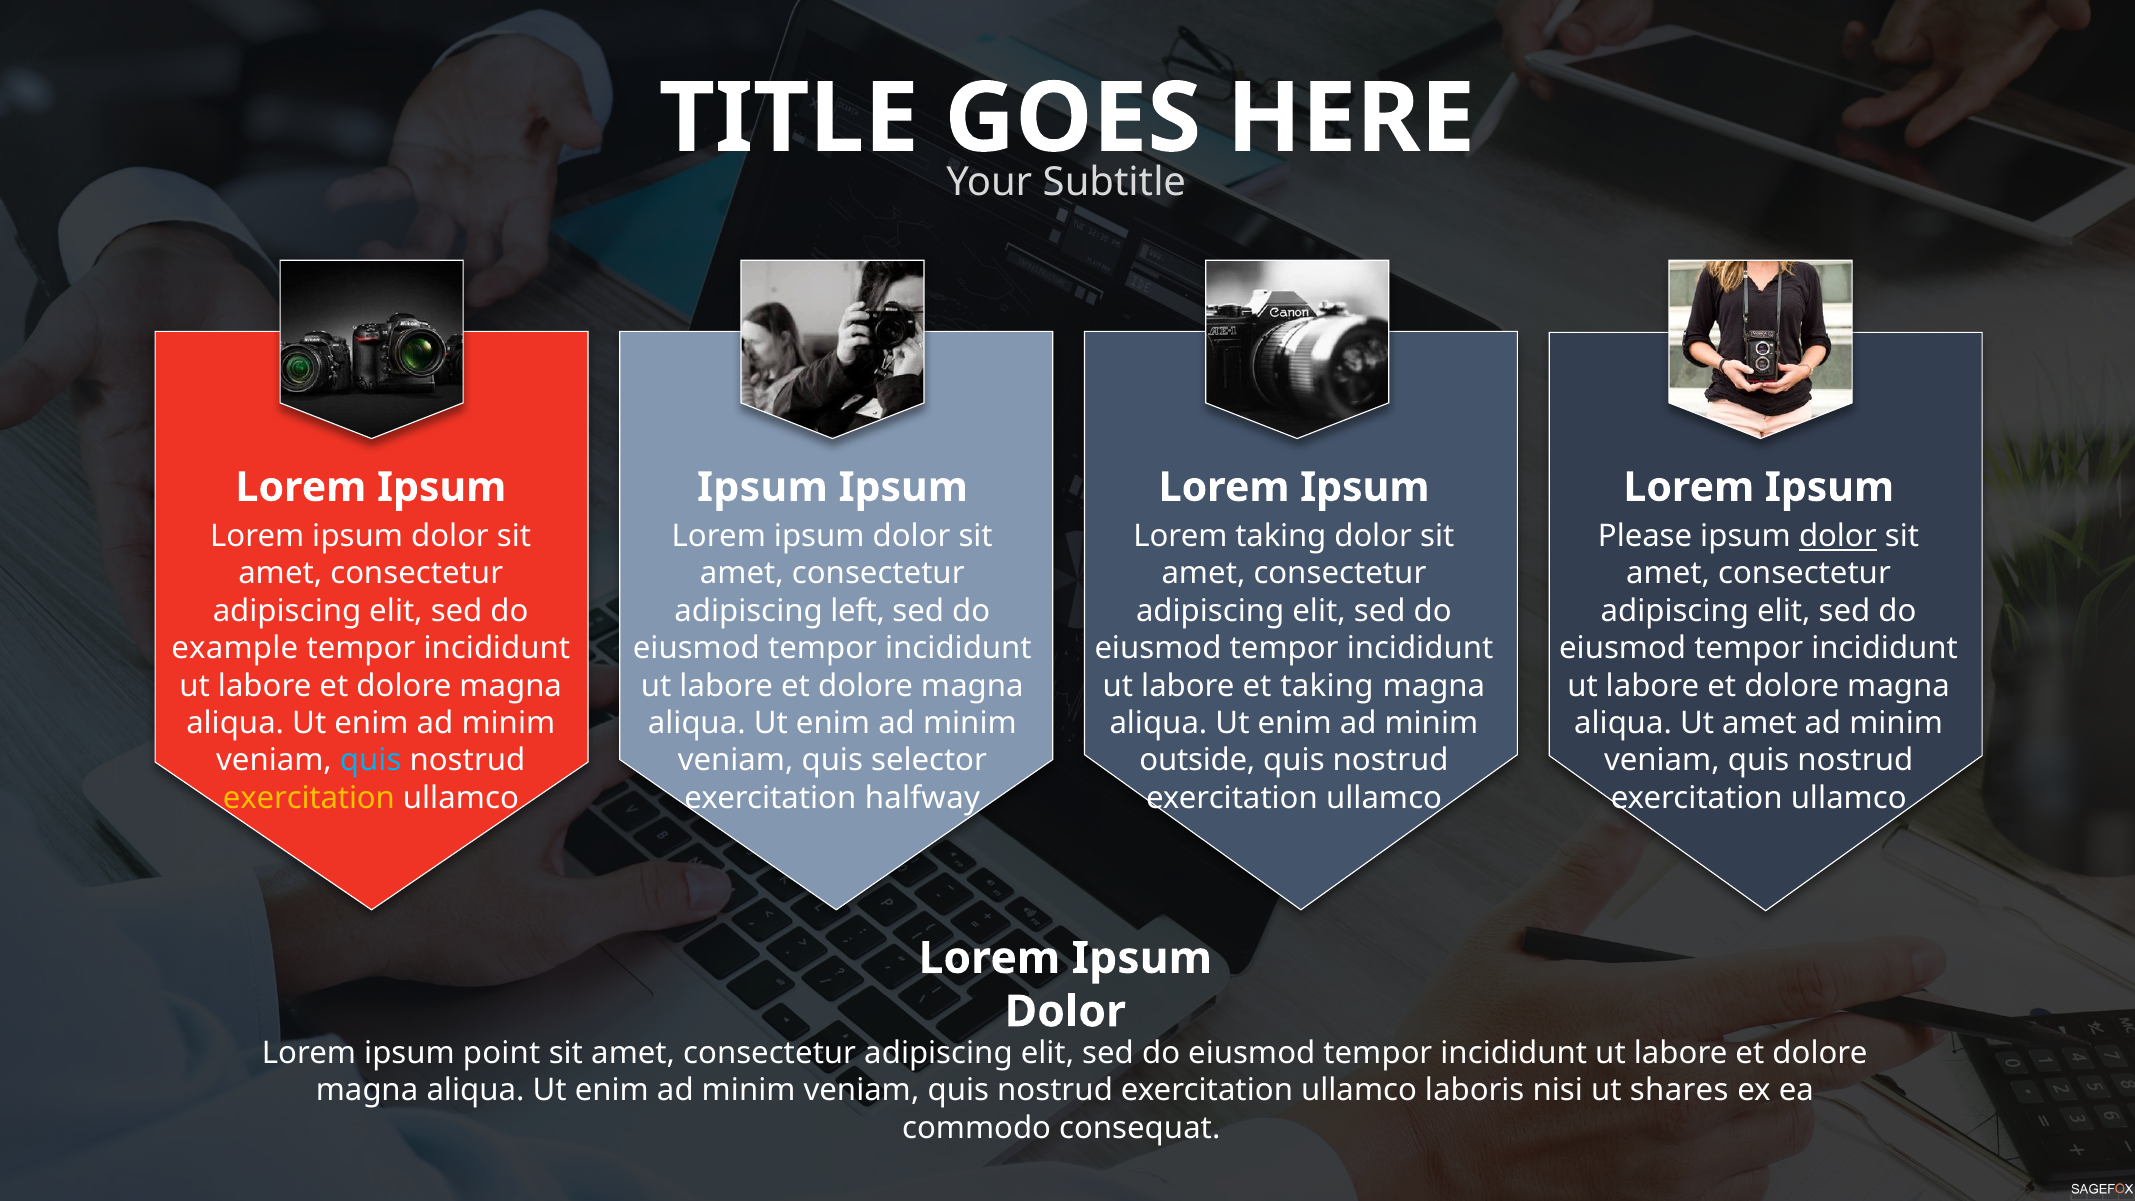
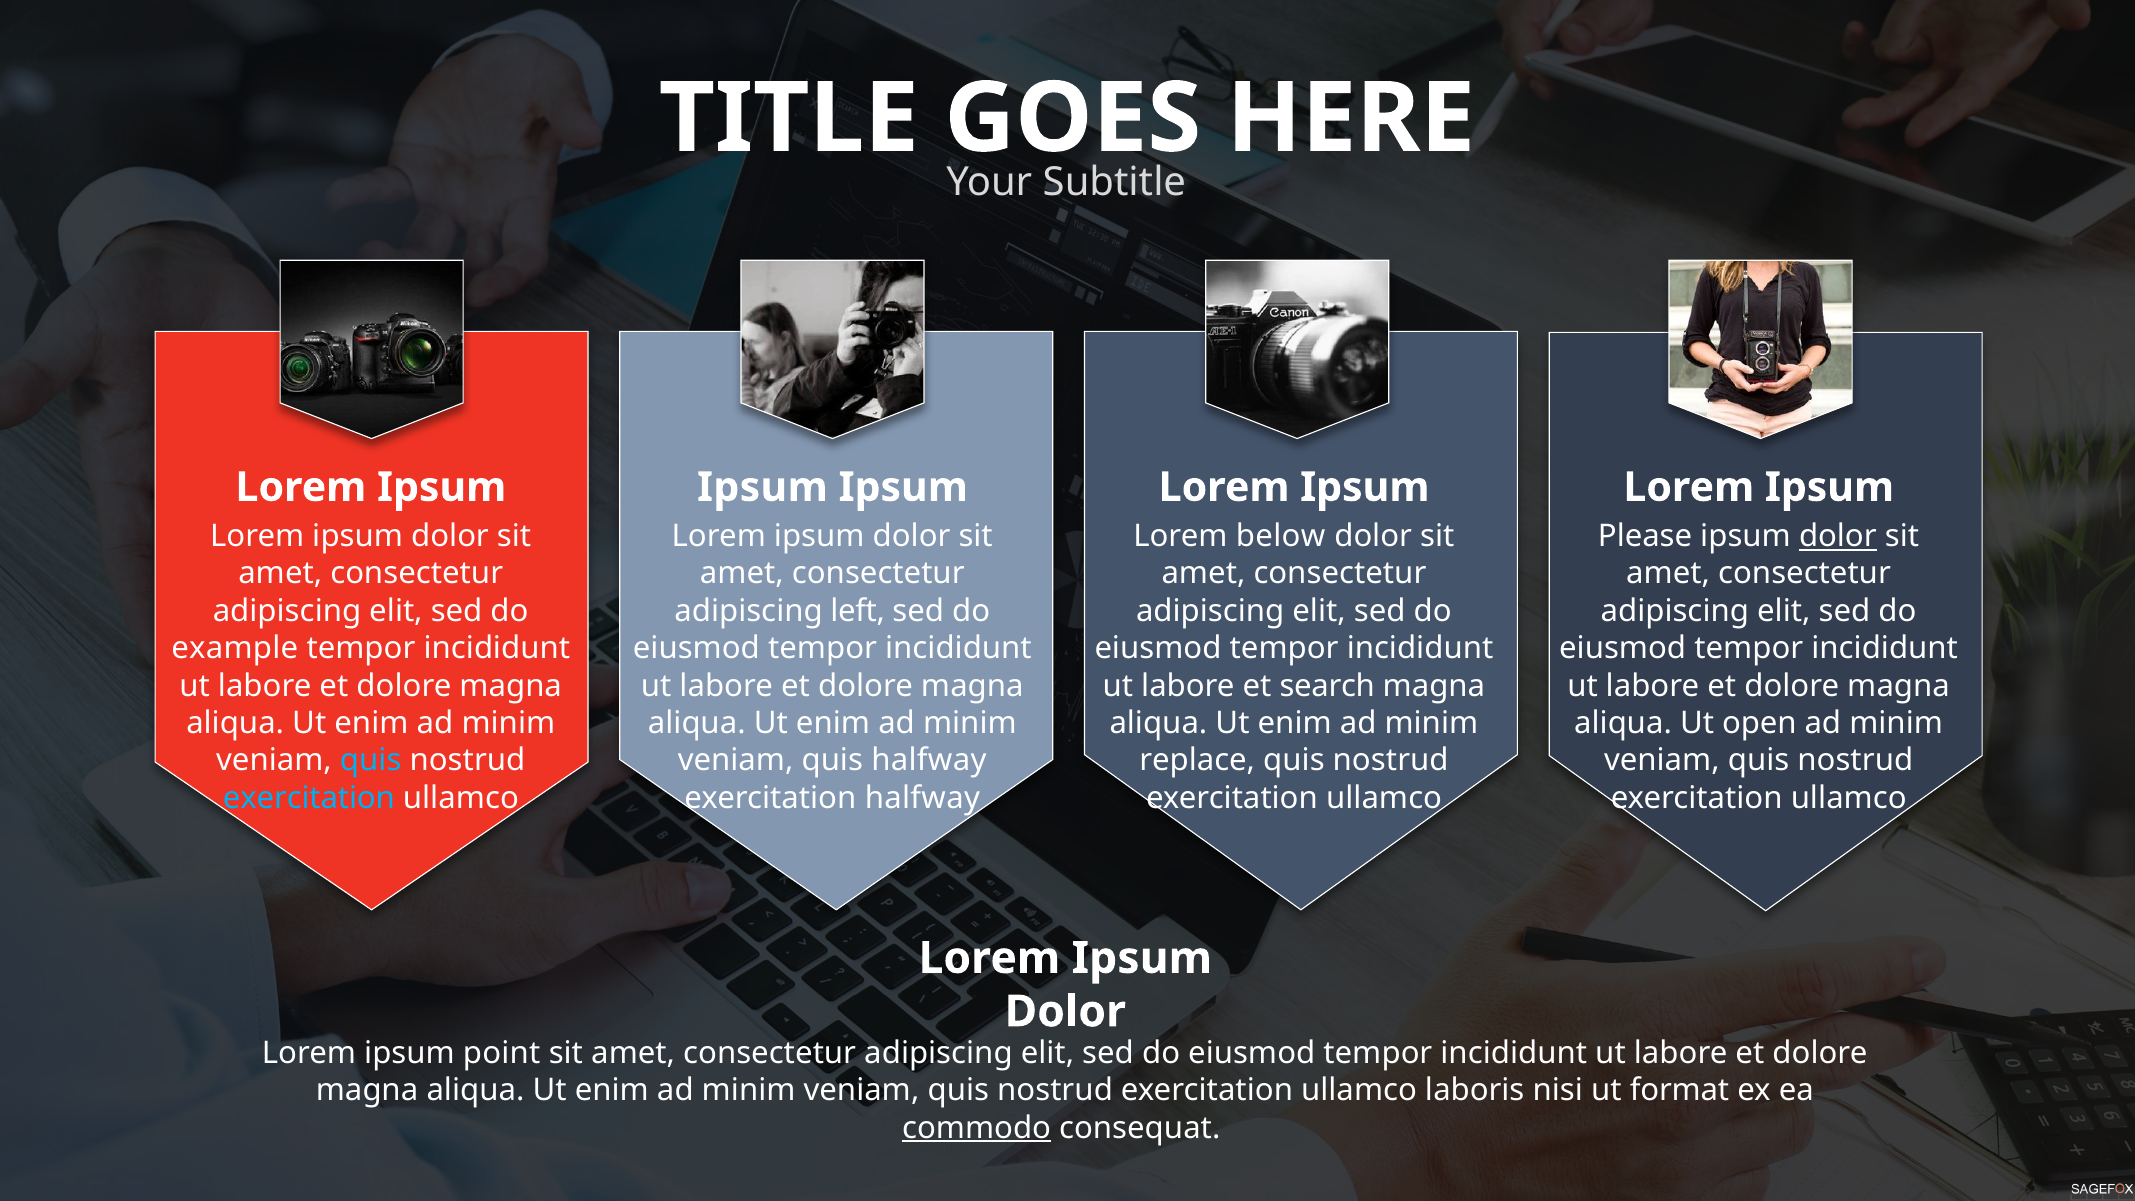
Lorem taking: taking -> below
et taking: taking -> search
Ut amet: amet -> open
quis selector: selector -> halfway
outside: outside -> replace
exercitation at (309, 798) colour: yellow -> light blue
shares: shares -> format
commodo underline: none -> present
